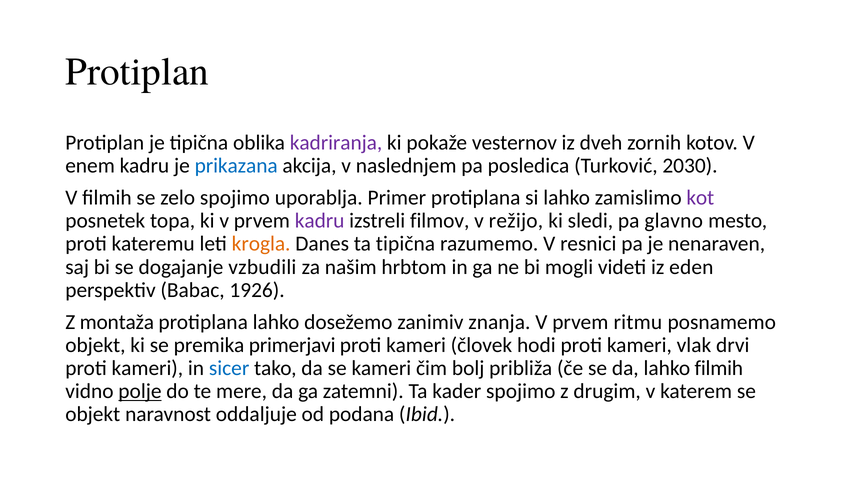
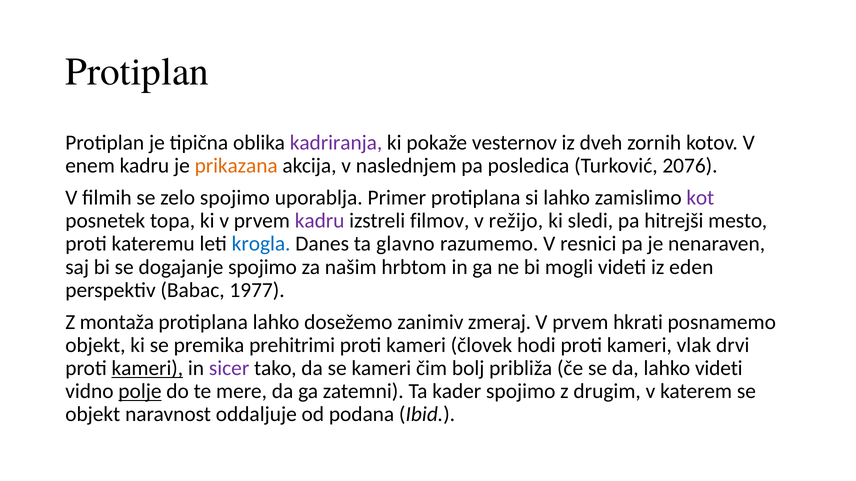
prikazana colour: blue -> orange
2030: 2030 -> 2076
glavno: glavno -> hitrejši
krogla colour: orange -> blue
ta tipična: tipična -> glavno
dogajanje vzbudili: vzbudili -> spojimo
1926: 1926 -> 1977
znanja: znanja -> zmeraj
ritmu: ritmu -> hkrati
primerjavi: primerjavi -> prehitrimi
kameri at (147, 369) underline: none -> present
sicer colour: blue -> purple
lahko filmih: filmih -> videti
